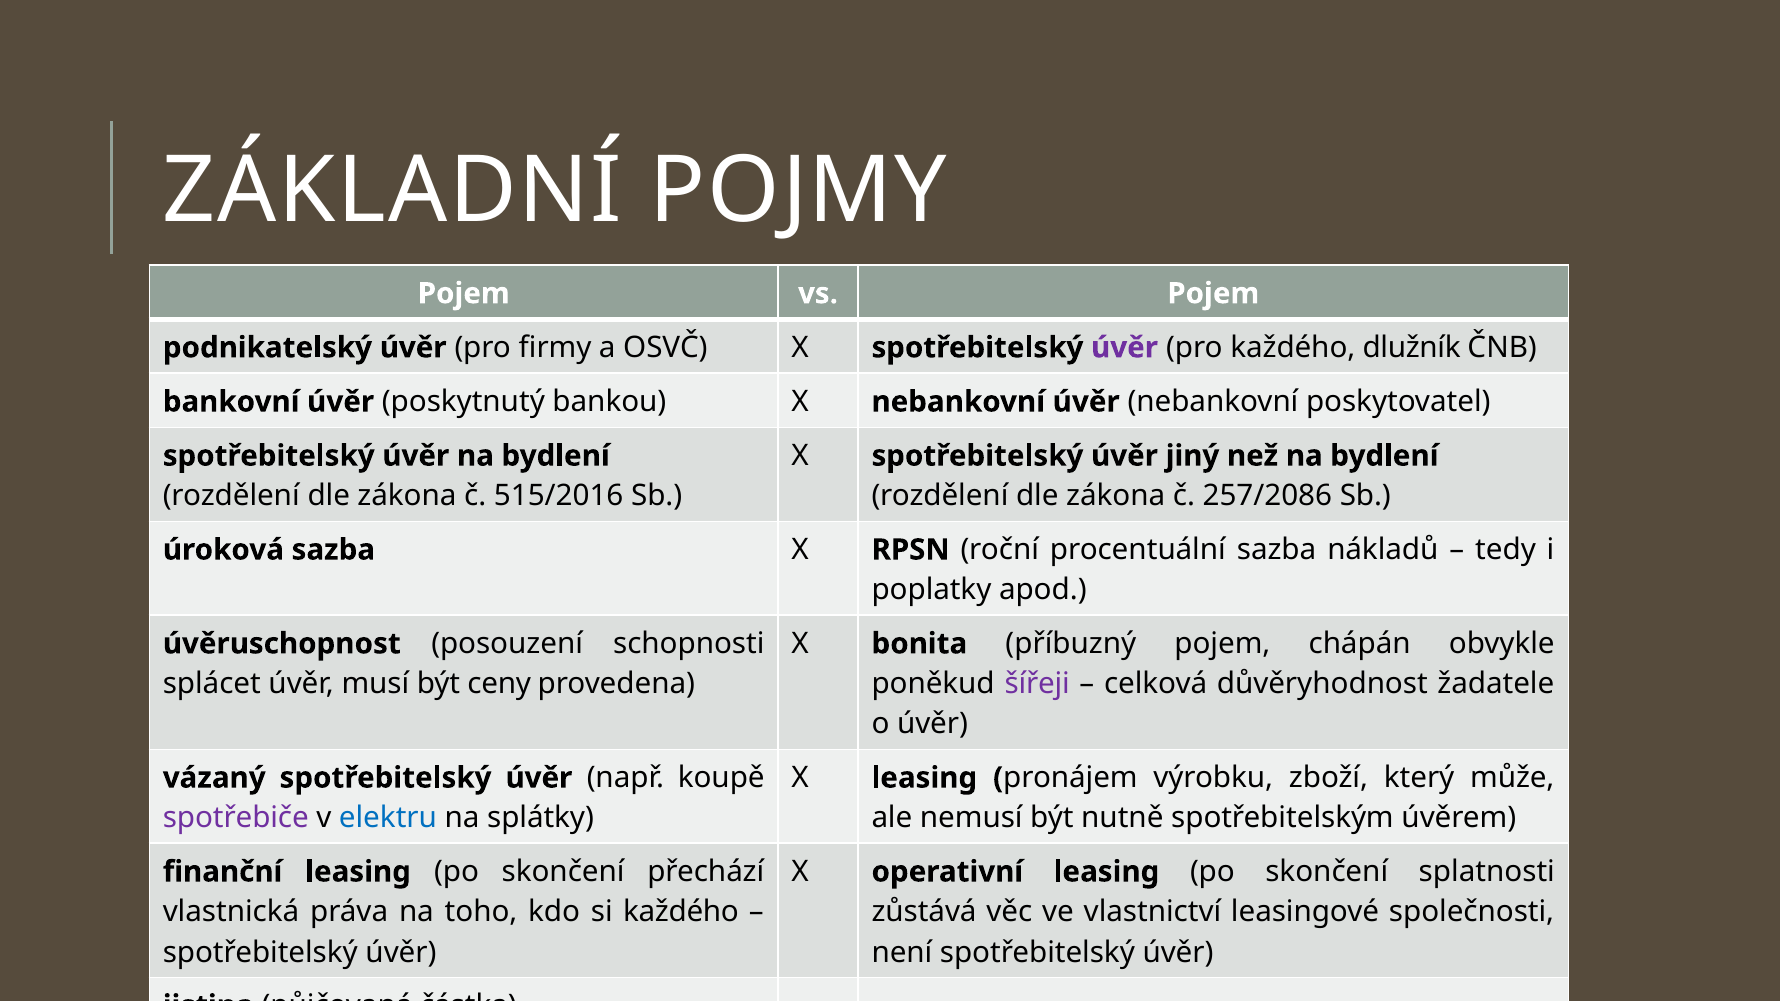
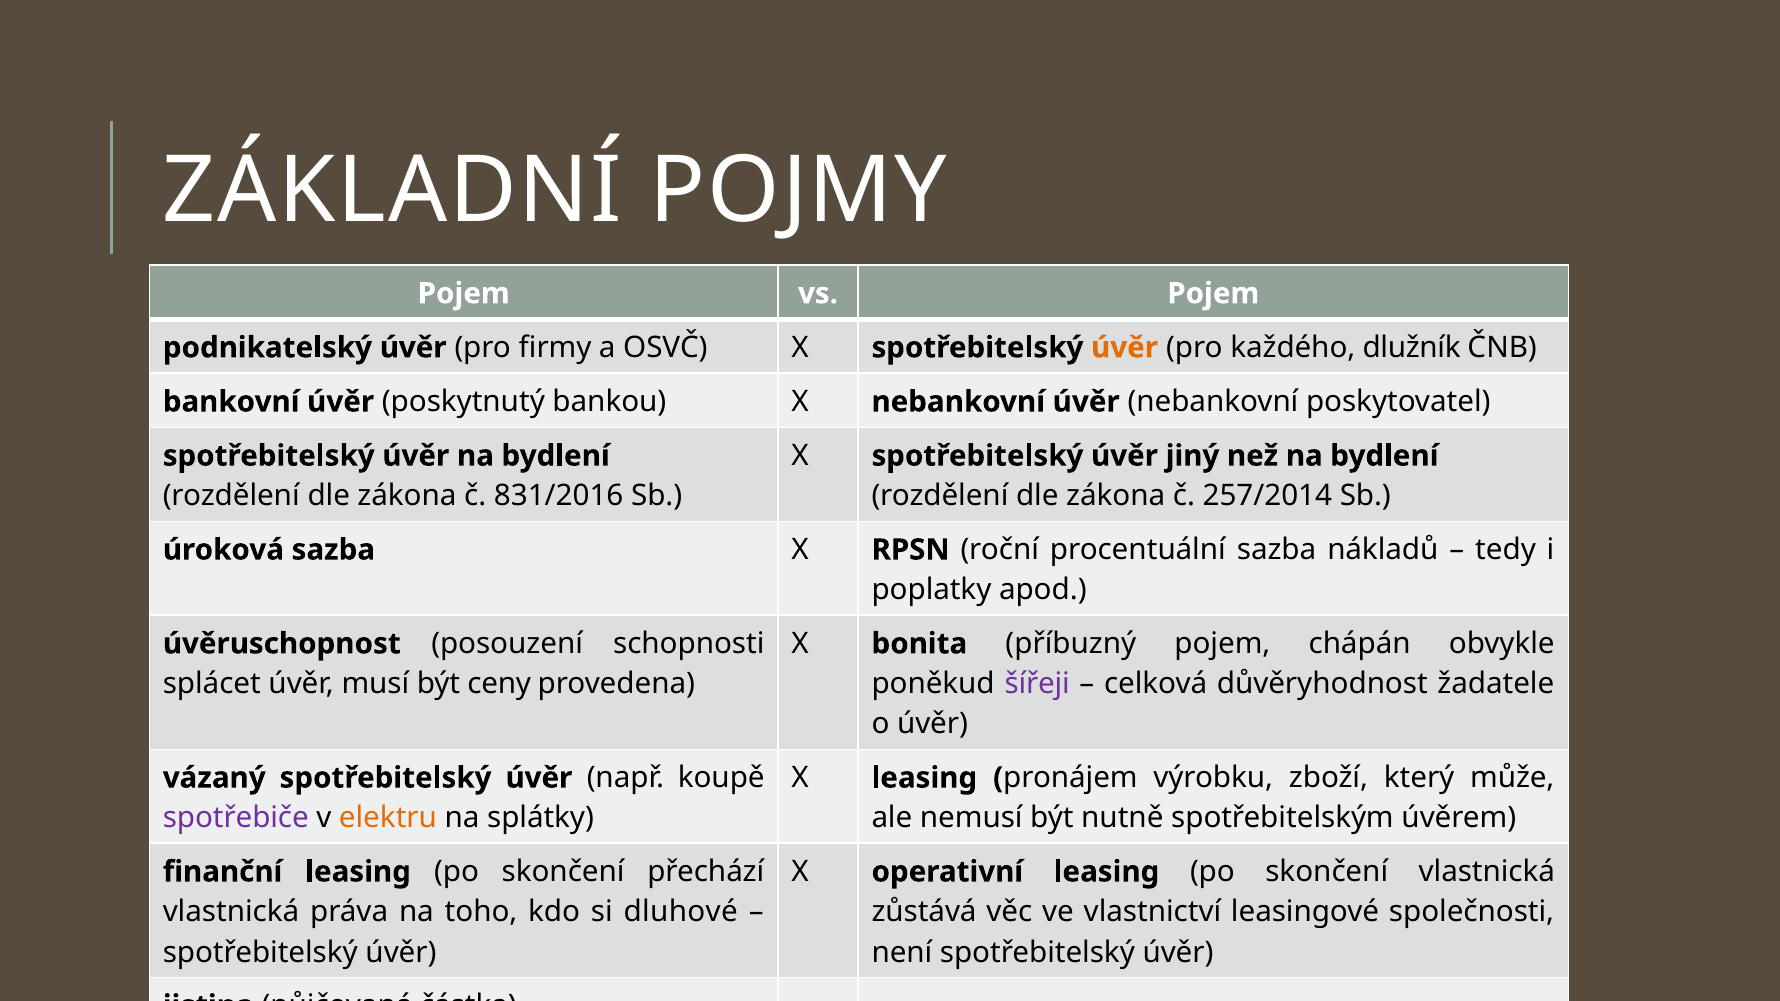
úvěr at (1125, 348) colour: purple -> orange
515/2016: 515/2016 -> 831/2016
257/2086: 257/2086 -> 257/2014
elektru colour: blue -> orange
skončení splatnosti: splatnosti -> vlastnická
si každého: každého -> dluhové
